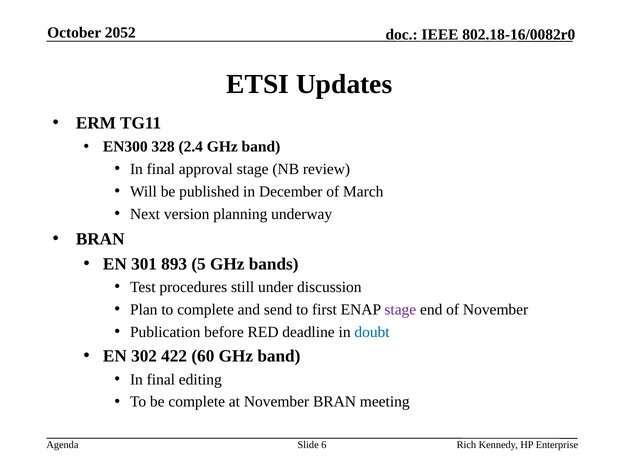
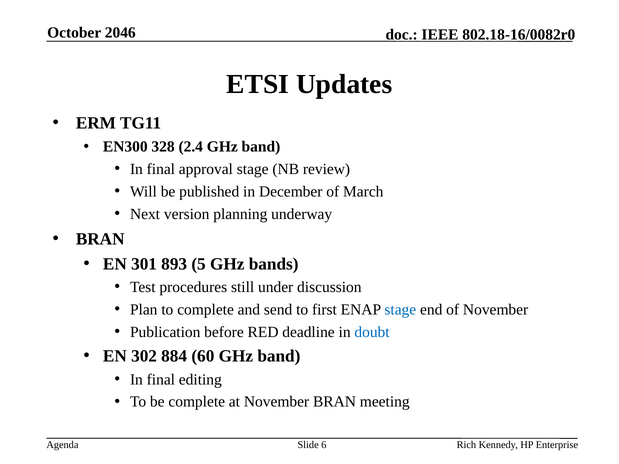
2052: 2052 -> 2046
stage at (400, 310) colour: purple -> blue
422: 422 -> 884
